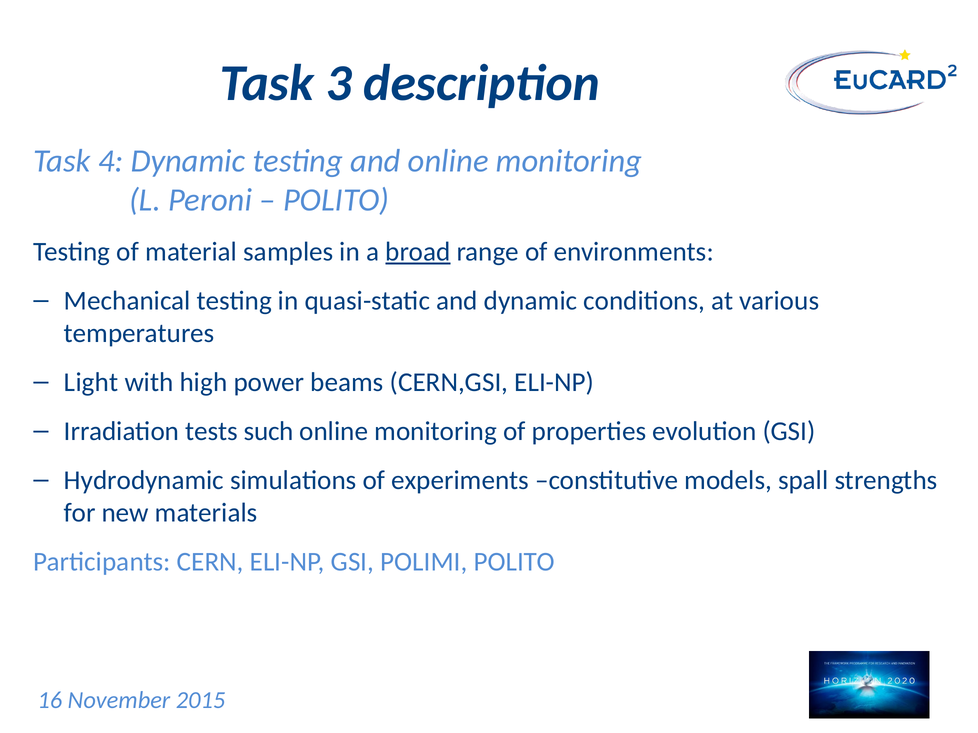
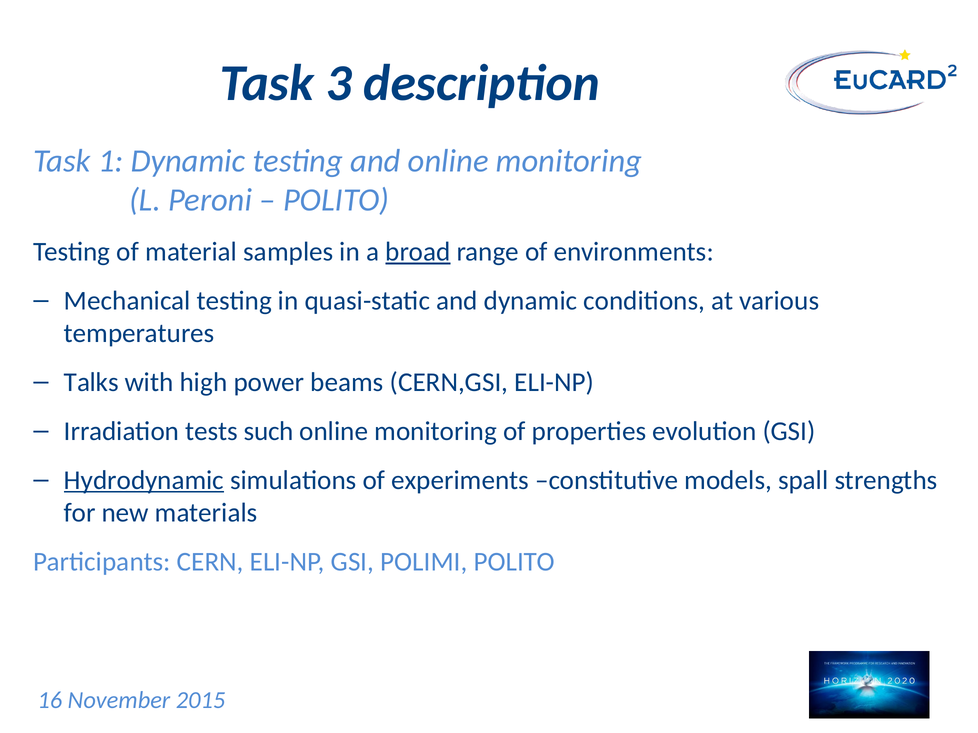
4: 4 -> 1
Light: Light -> Talks
Hydrodynamic underline: none -> present
